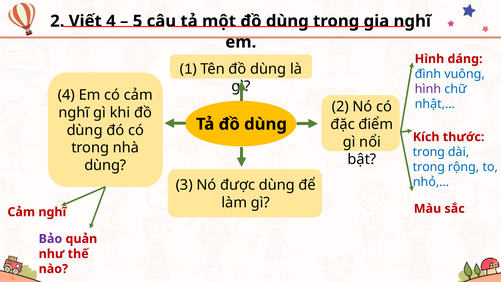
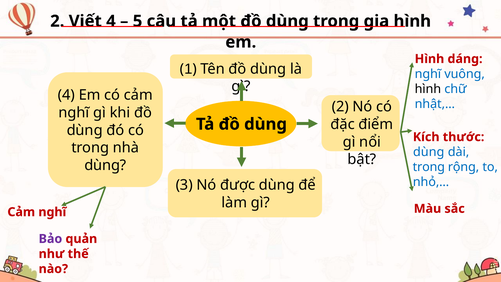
gia nghĩ: nghĩ -> hình
đình at (428, 74): đình -> nghĩ
hình at (428, 89) colour: purple -> black
trong at (429, 152): trong -> dùng
